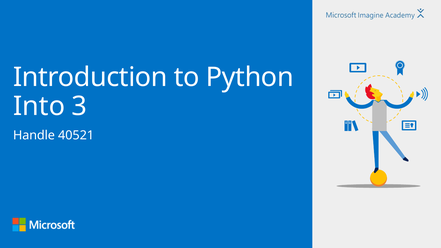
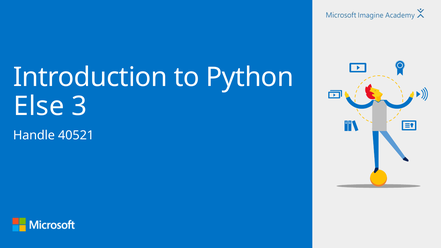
Into: Into -> Else
